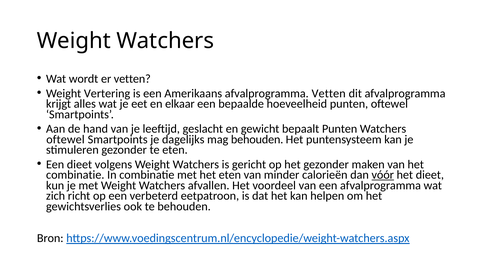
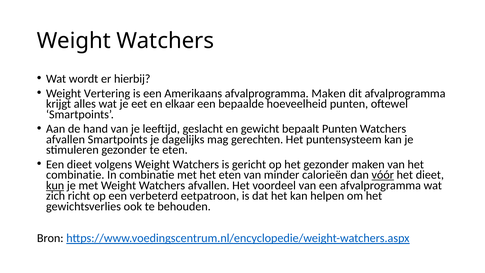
er vetten: vetten -> hierbij
afvalprogramma Vetten: Vetten -> Maken
oftewel at (65, 139): oftewel -> afvallen
mag behouden: behouden -> gerechten
kun underline: none -> present
